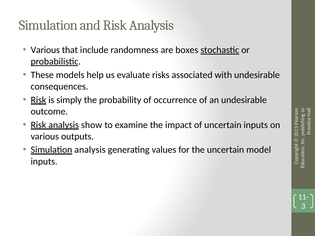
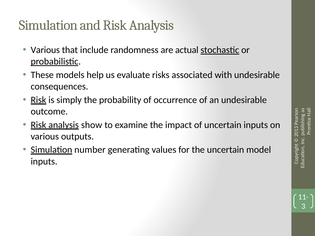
boxes: boxes -> actual
Simulation analysis: analysis -> number
